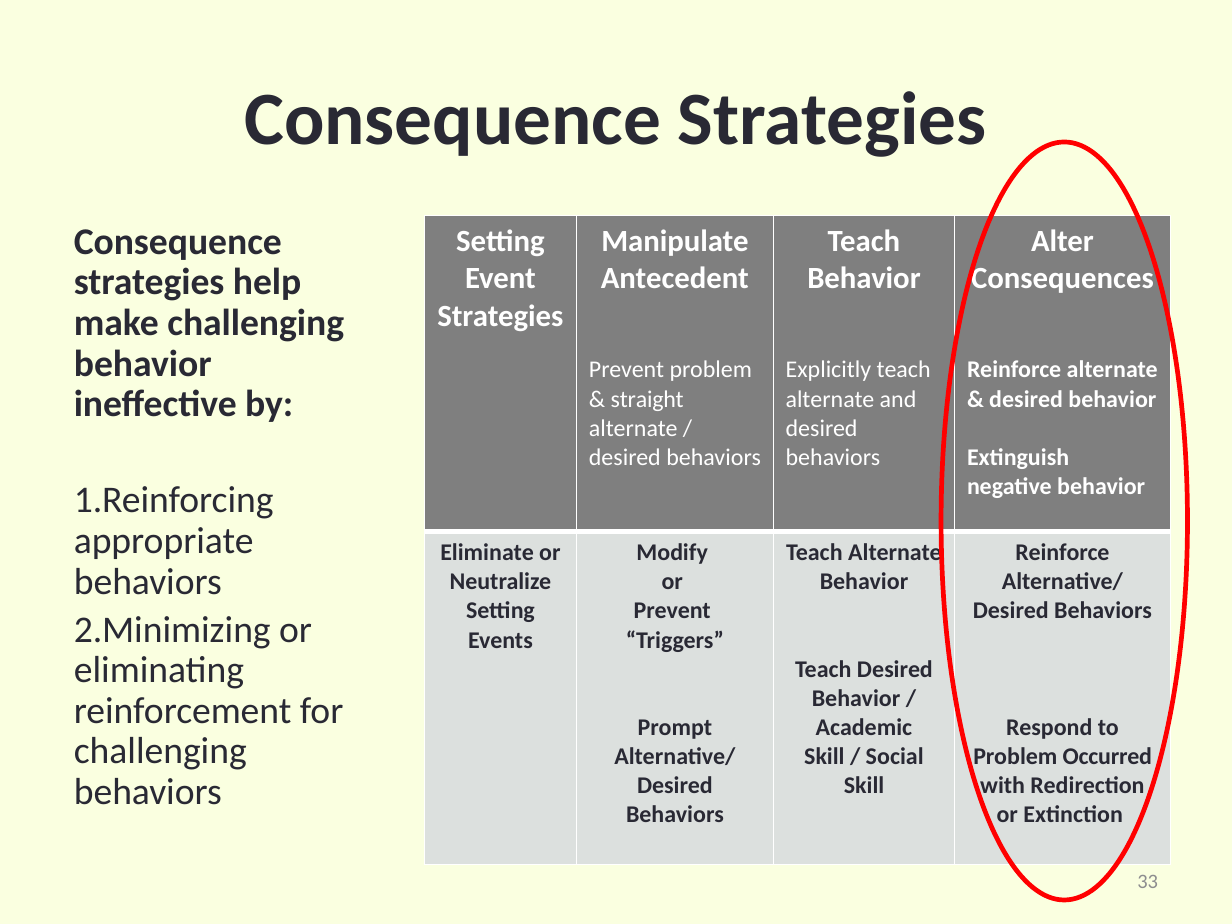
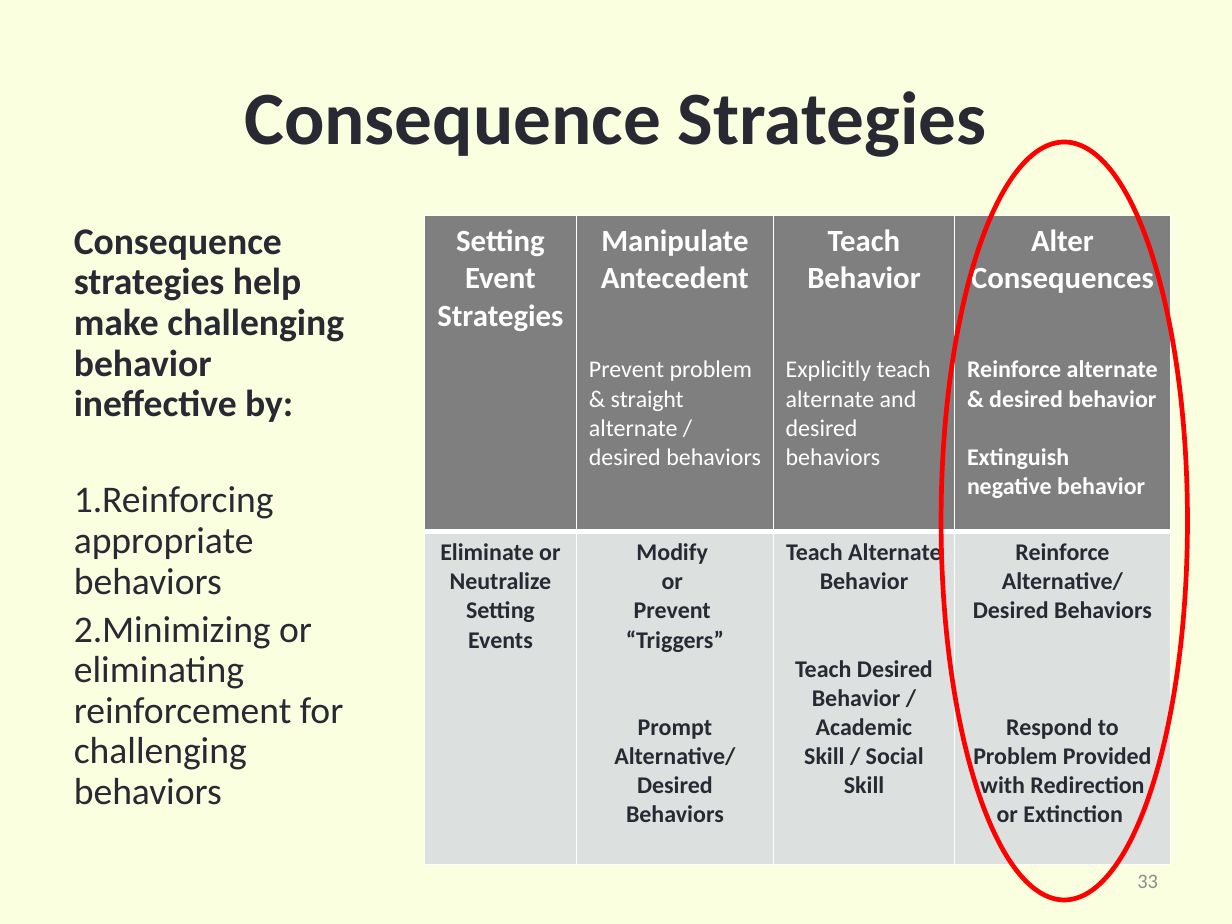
Occurred: Occurred -> Provided
